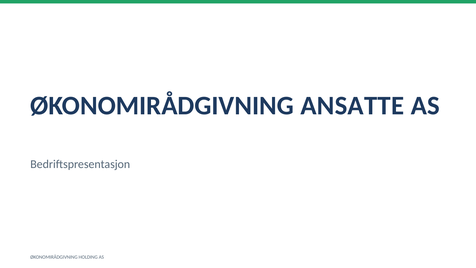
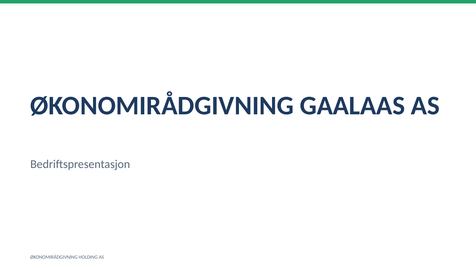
ANSATTE: ANSATTE -> GAALAAS
